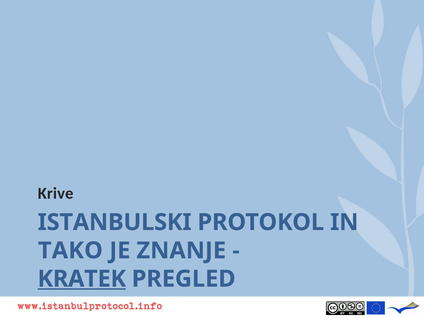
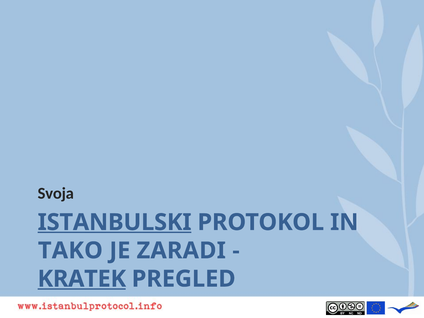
Krive: Krive -> Svoja
ISTANBULSKI underline: none -> present
ZNANJE: ZNANJE -> ZARADI
